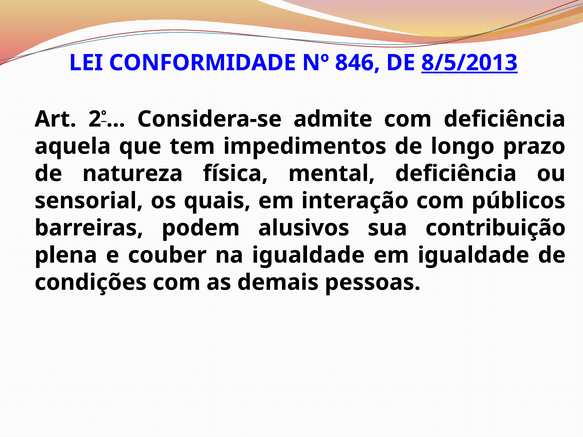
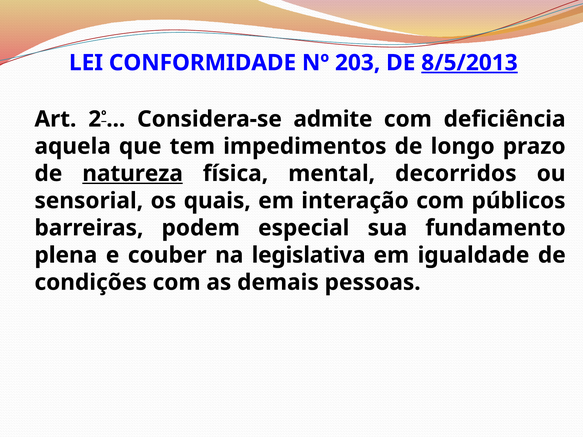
846: 846 -> 203
natureza underline: none -> present
mental deficiência: deficiência -> decorridos
alusivos: alusivos -> especial
contribuição: contribuição -> fundamento
na igualdade: igualdade -> legislativa
